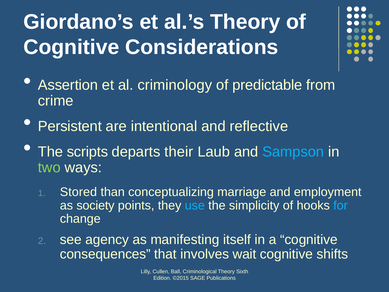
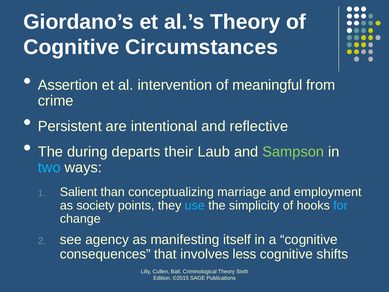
Considerations: Considerations -> Circumstances
criminology: criminology -> intervention
predictable: predictable -> meaningful
scripts: scripts -> during
Sampson colour: light blue -> light green
two colour: light green -> light blue
Stored: Stored -> Salient
wait: wait -> less
